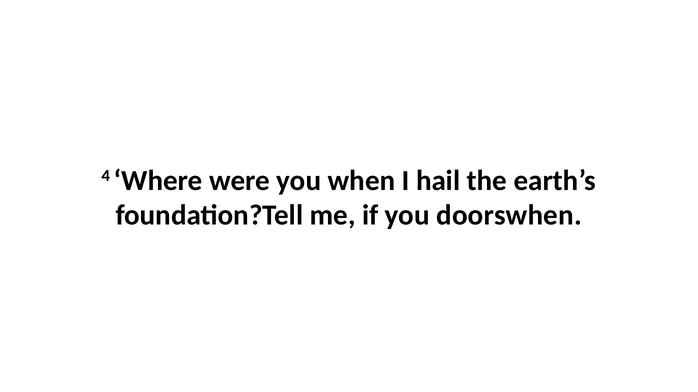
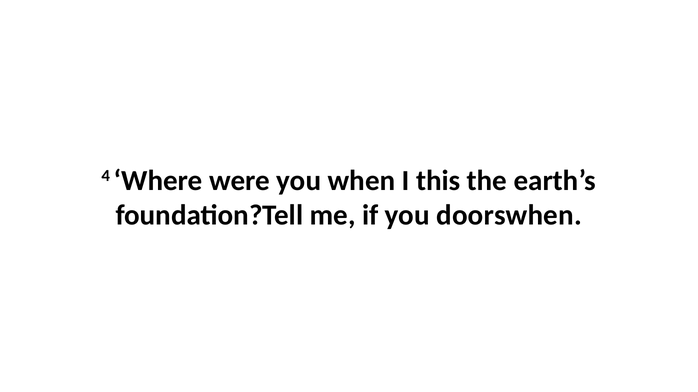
hail: hail -> this
